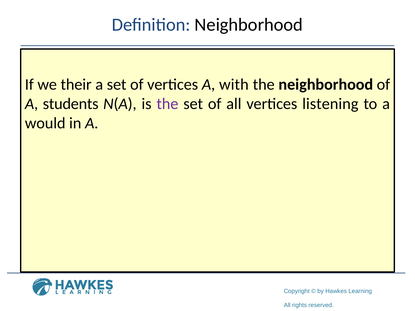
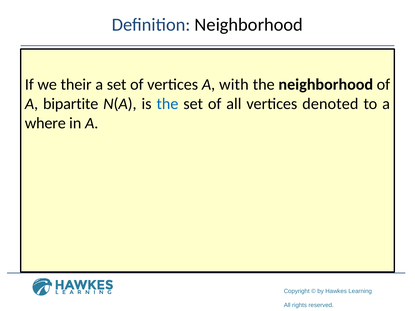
students: students -> bipartite
the at (167, 104) colour: purple -> blue
listening: listening -> denoted
would: would -> where
